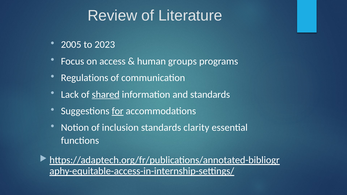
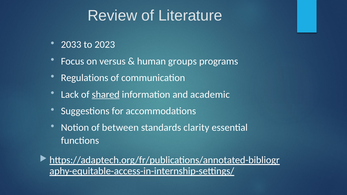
2005: 2005 -> 2033
access: access -> versus
and standards: standards -> academic
for underline: present -> none
inclusion: inclusion -> between
